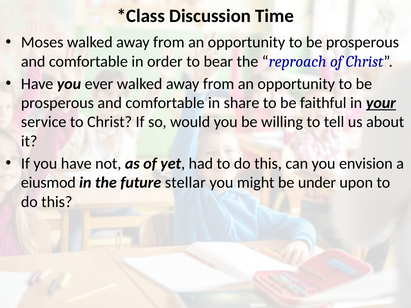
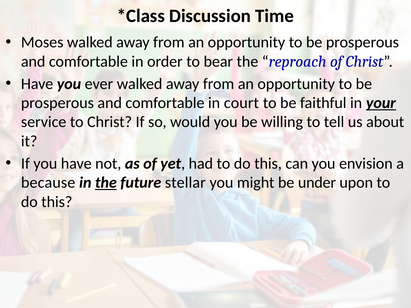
share: share -> court
eiusmod: eiusmod -> because
the at (106, 183) underline: none -> present
